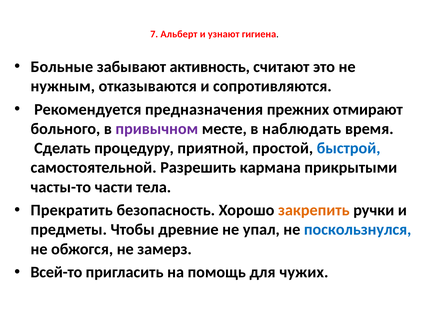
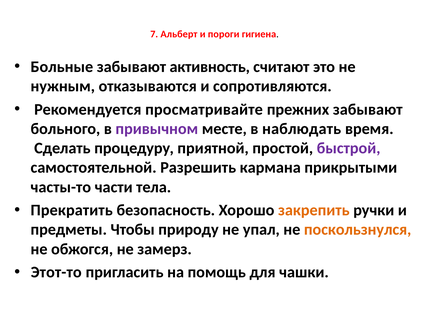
узнают: узнают -> пороги
предназначения: предназначения -> просматривайте
прежних отмирают: отмирают -> забывают
быстрой colour: blue -> purple
древние: древние -> природу
поскользнулся colour: blue -> orange
Всей-то: Всей-то -> Этот-то
чужих: чужих -> чашки
